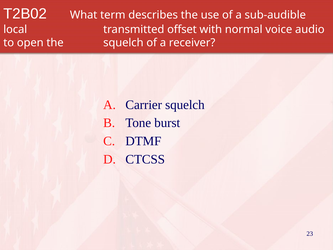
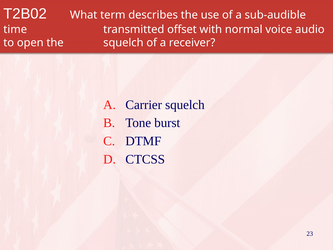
local: local -> time
